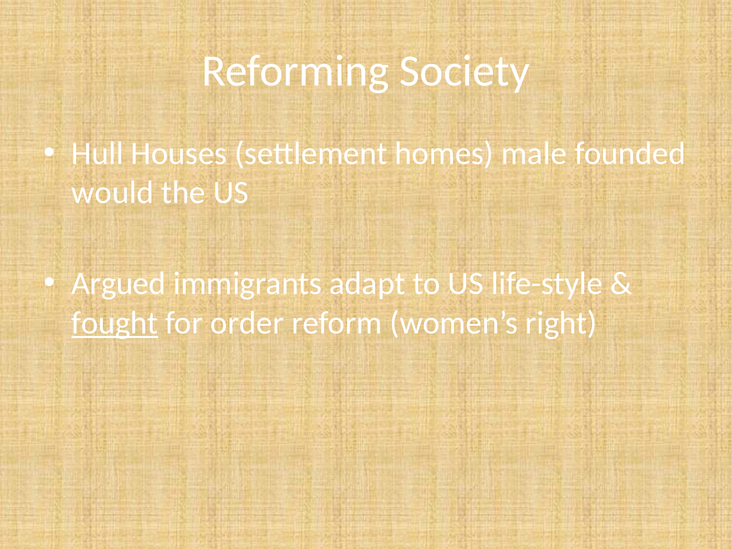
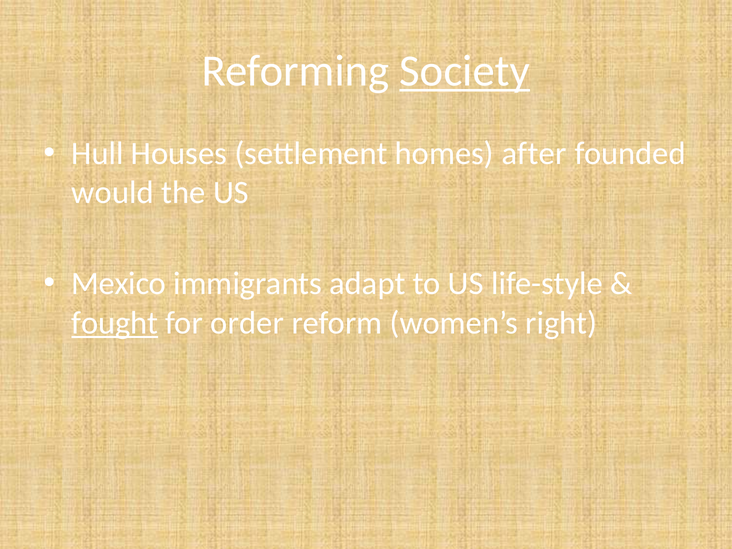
Society underline: none -> present
male: male -> after
Argued: Argued -> Mexico
